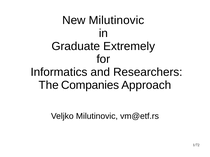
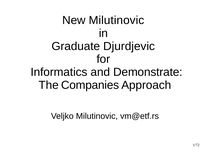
Extremely: Extremely -> Djurdjevic
Researchers: Researchers -> Demonstrate
